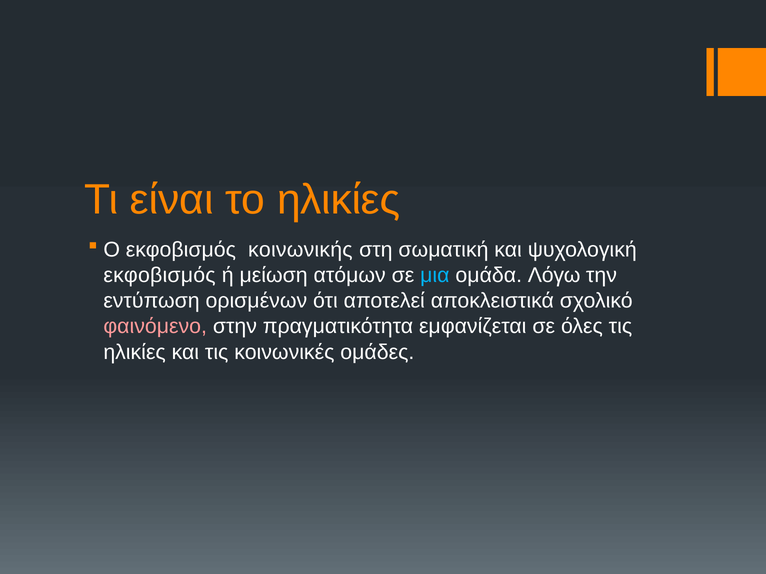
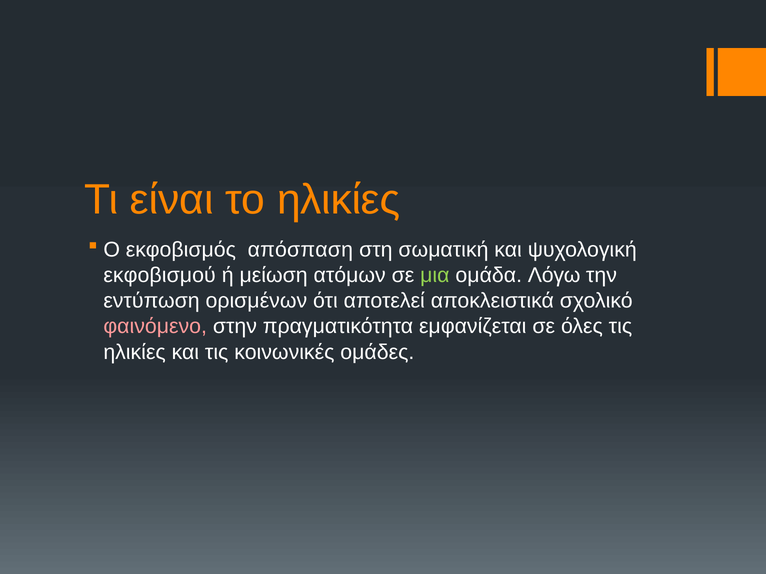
κοινωνικής: κοινωνικής -> απόσπαση
εκφοβισμός at (160, 276): εκφοβισμός -> εκφοβισμού
μια colour: light blue -> light green
